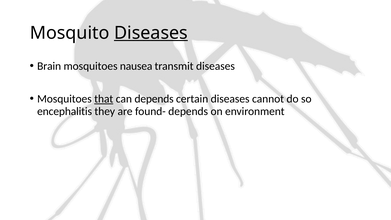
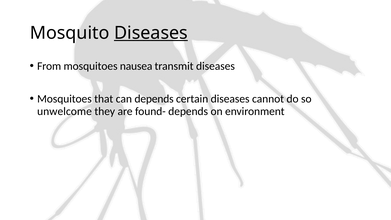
Brain: Brain -> From
that underline: present -> none
encephalitis: encephalitis -> unwelcome
